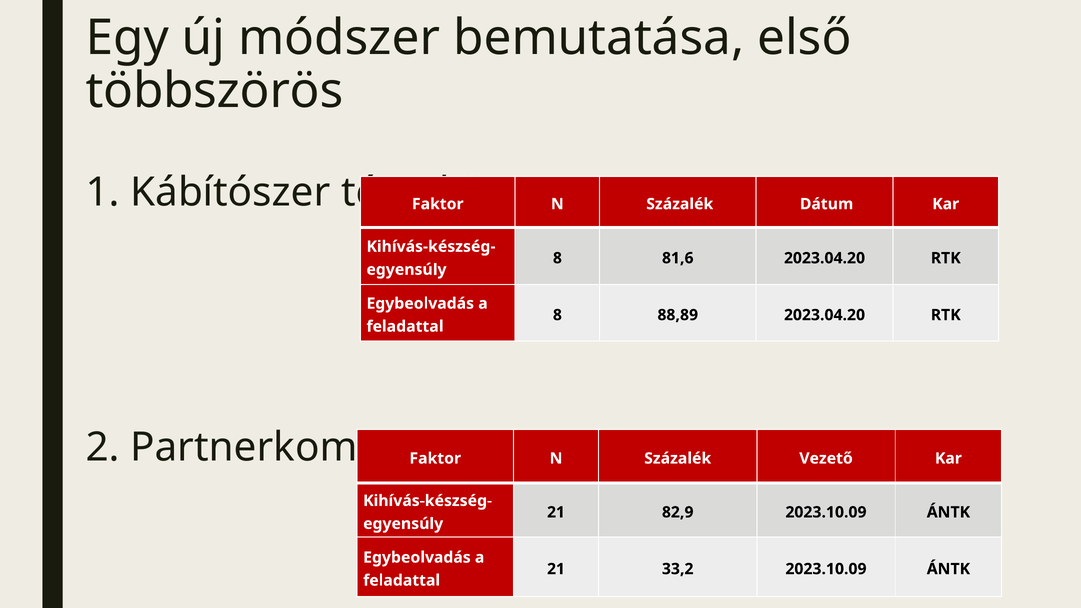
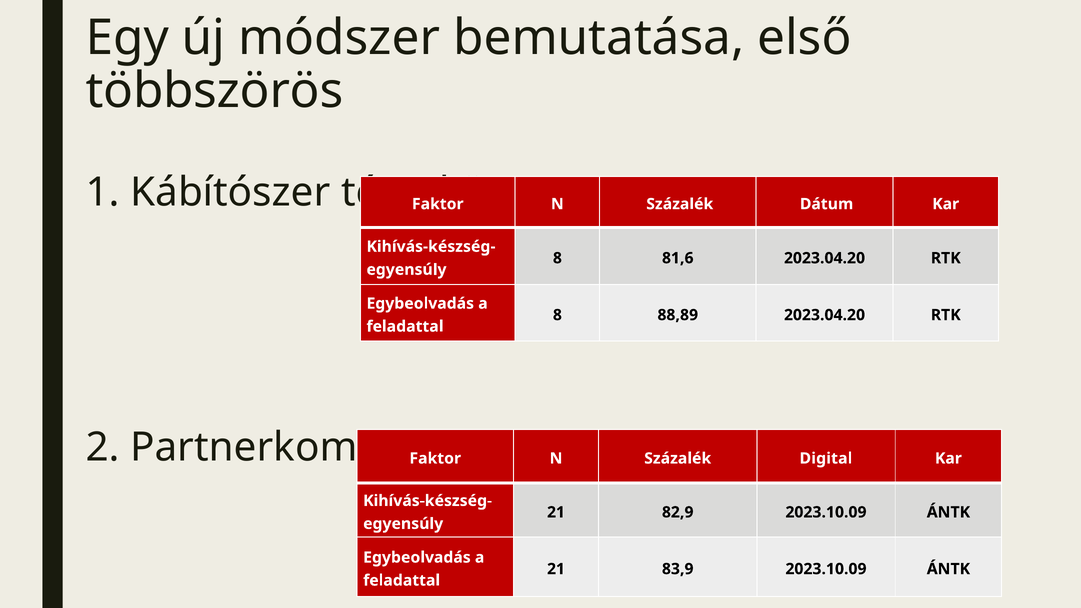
Vezető: Vezető -> Digital
33,2: 33,2 -> 83,9
